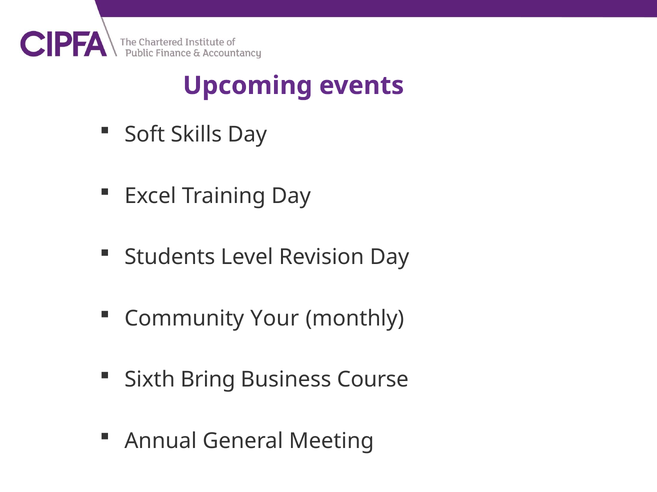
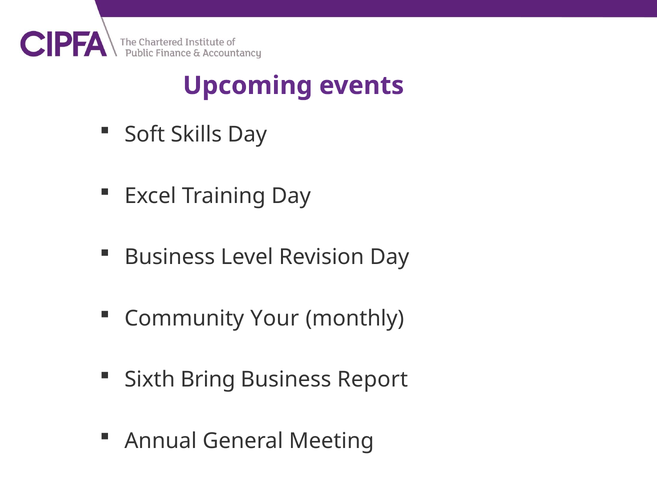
Students at (170, 258): Students -> Business
Course: Course -> Report
